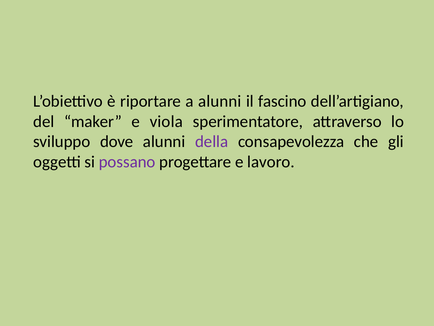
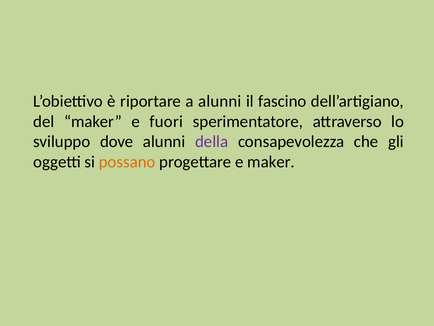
viola: viola -> fuori
possano colour: purple -> orange
e lavoro: lavoro -> maker
